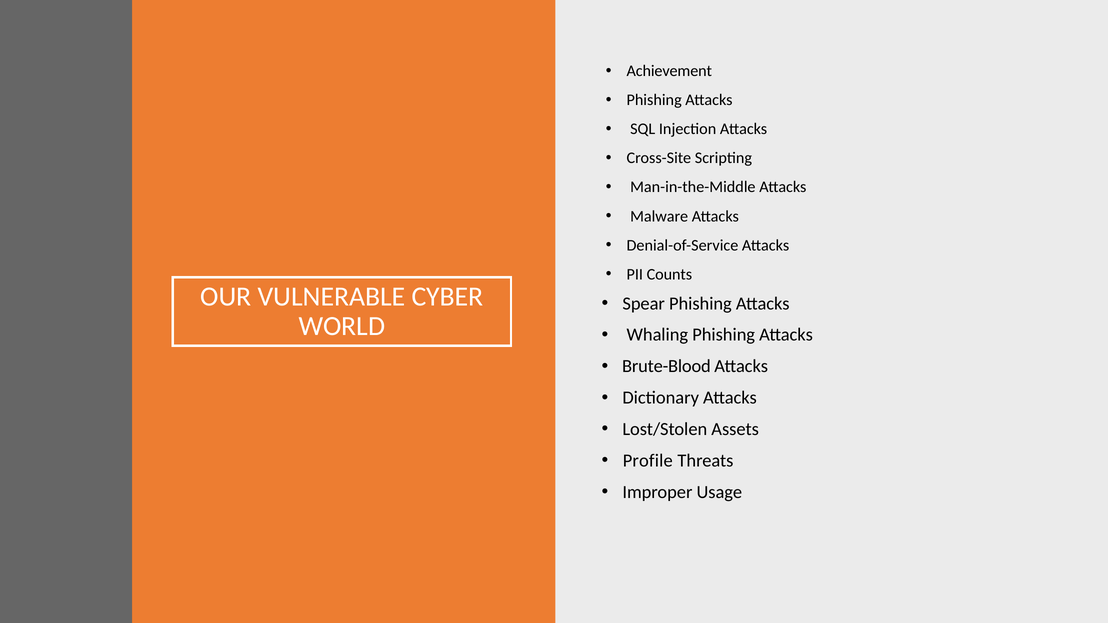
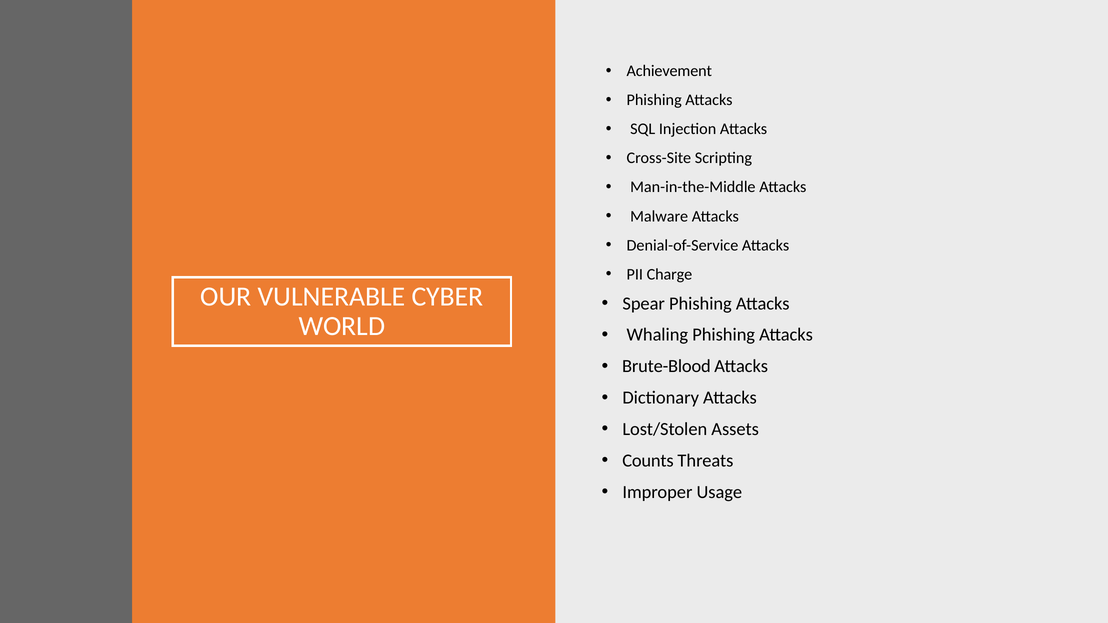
Counts: Counts -> Charge
Profile: Profile -> Counts
